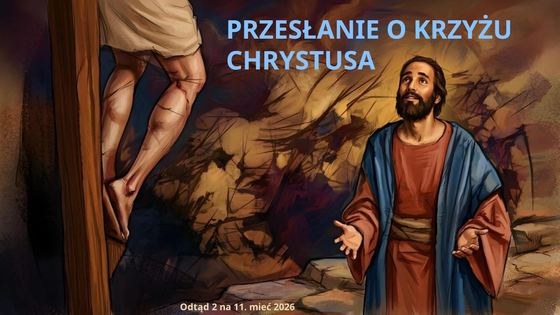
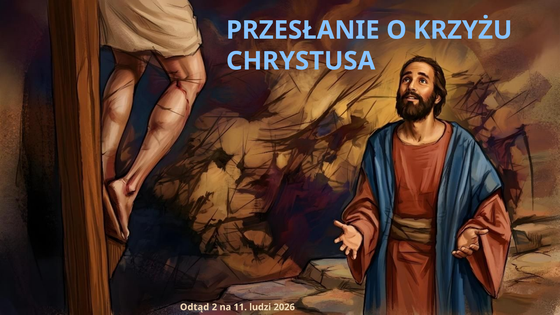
mieć: mieć -> ludzi
